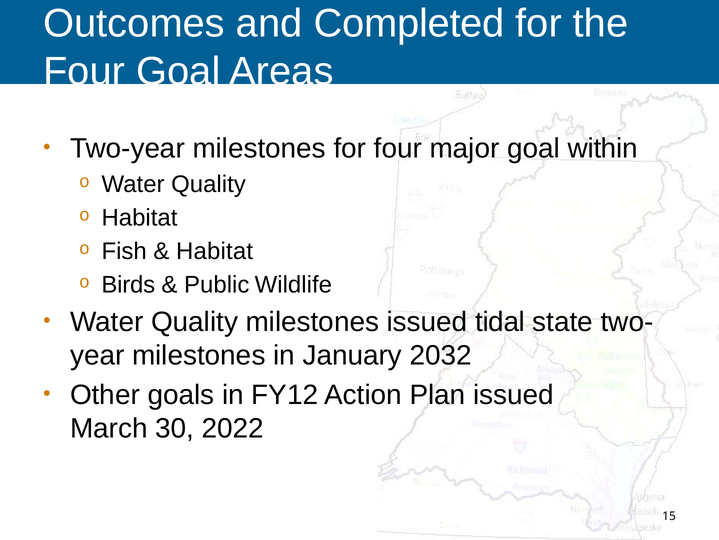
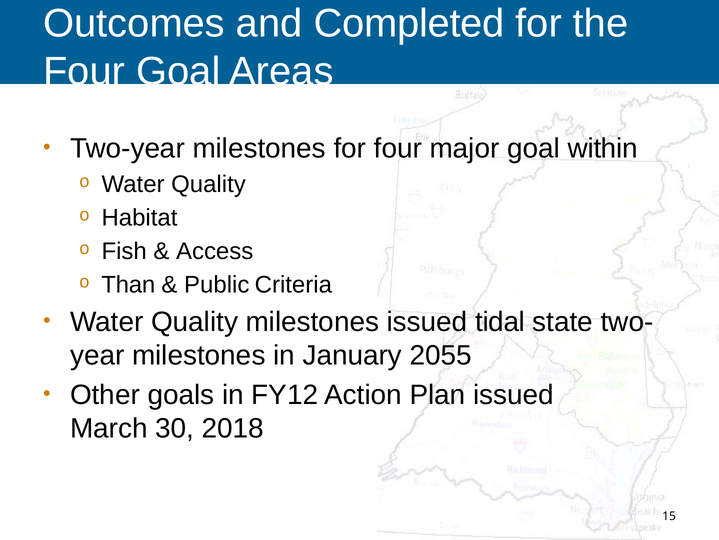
Habitat at (215, 251): Habitat -> Access
Birds: Birds -> Than
Wildlife: Wildlife -> Criteria
2032: 2032 -> 2055
2022: 2022 -> 2018
